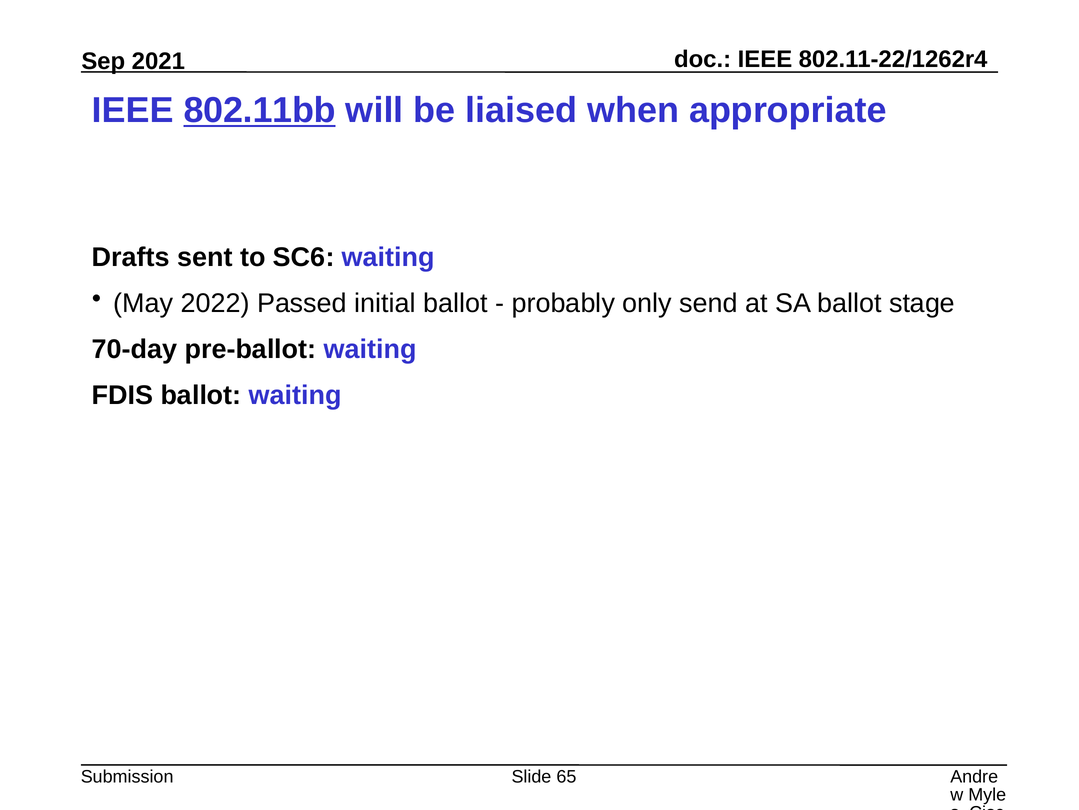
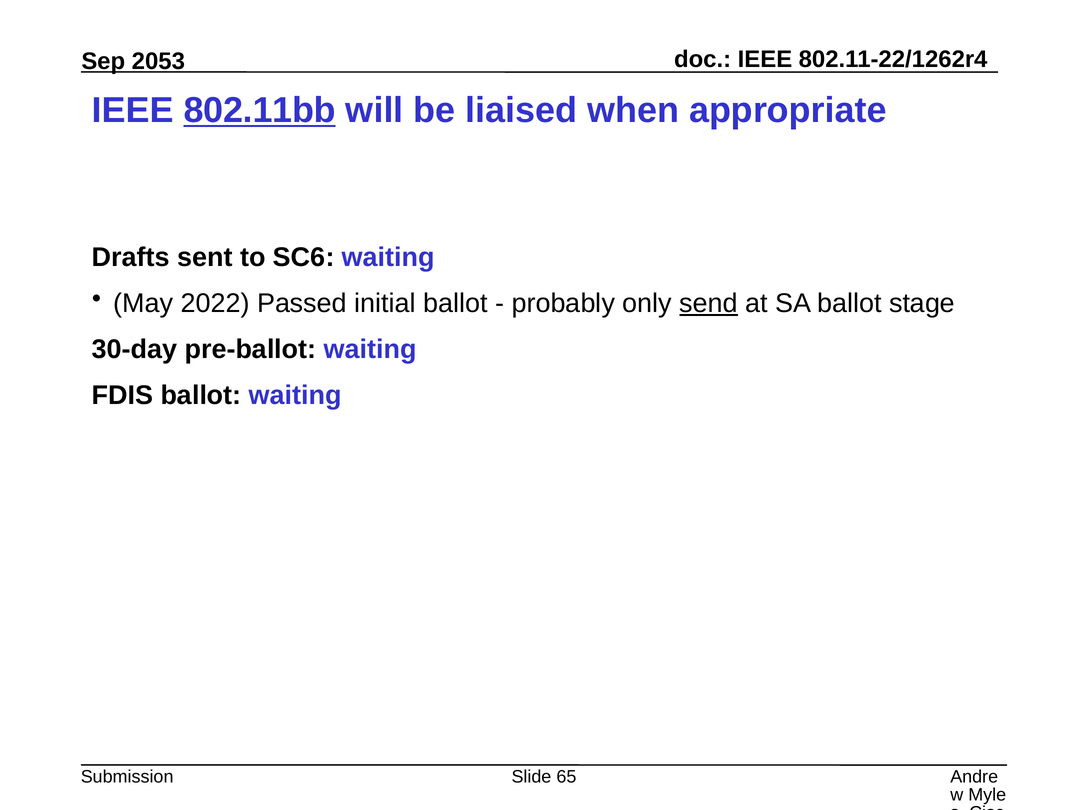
2021: 2021 -> 2053
send underline: none -> present
70-day: 70-day -> 30-day
